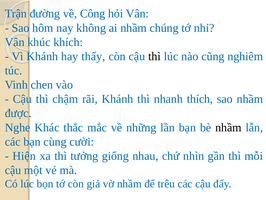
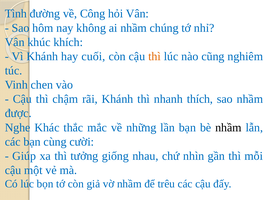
Trận: Trận -> Tình
thấy: thấy -> cuối
thì at (154, 56) colour: black -> orange
Hiện: Hiện -> Giúp
